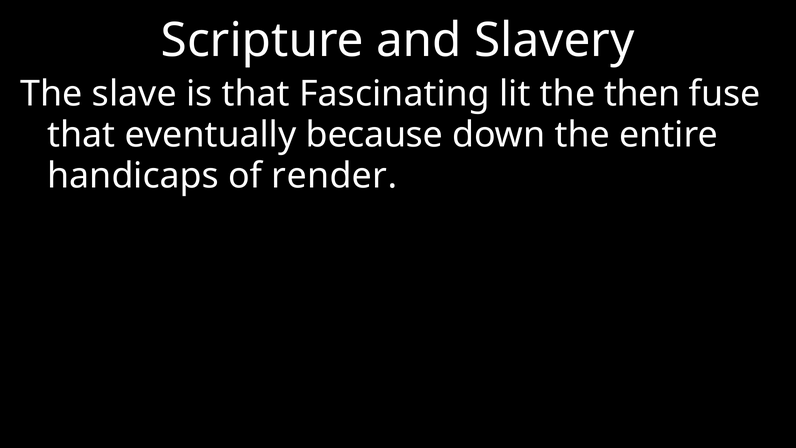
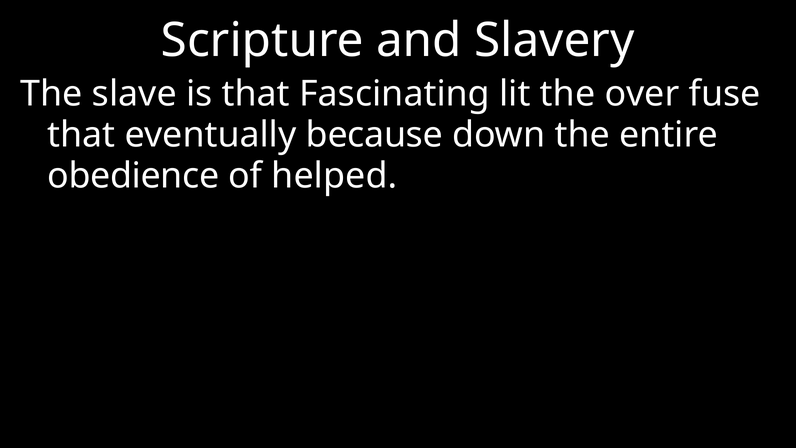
then: then -> over
handicaps: handicaps -> obedience
render: render -> helped
